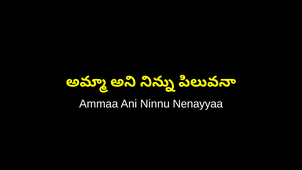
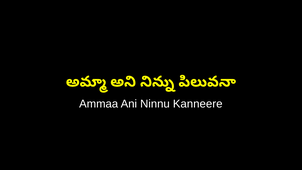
Nenayyaa: Nenayyaa -> Kanneere
